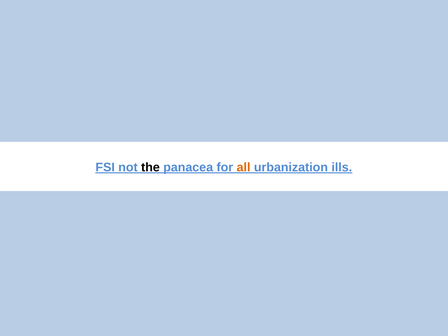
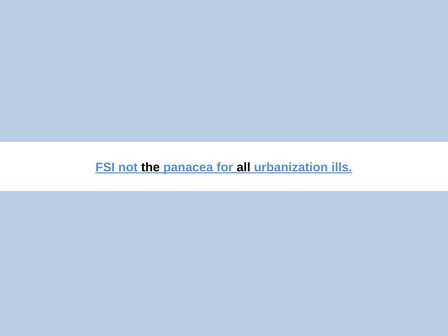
all colour: orange -> black
